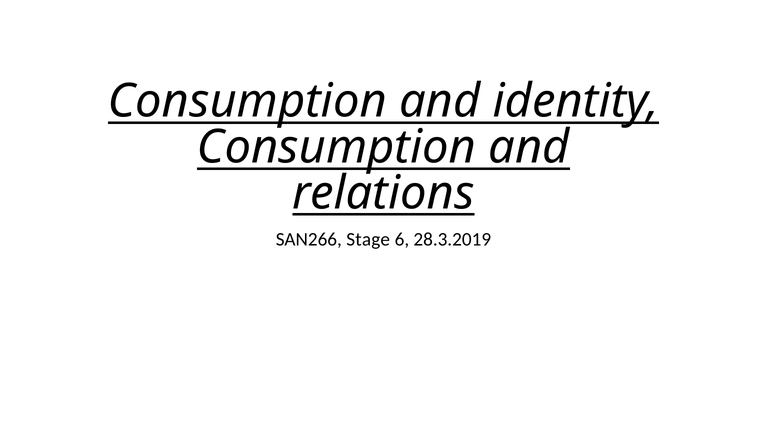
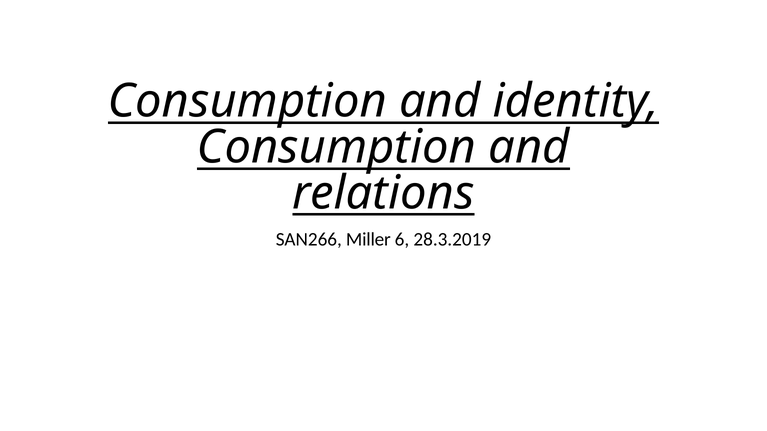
Stage: Stage -> Miller
